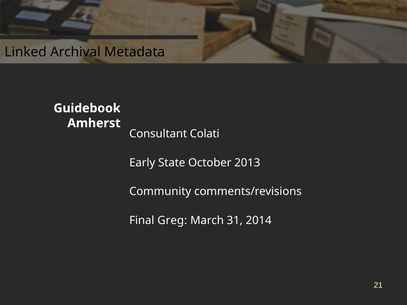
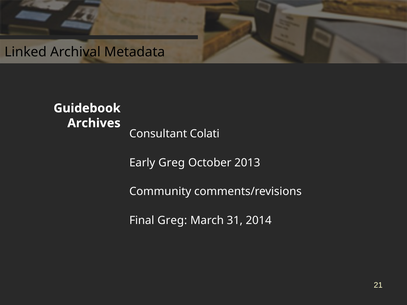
Amherst: Amherst -> Archives
Early State: State -> Greg
